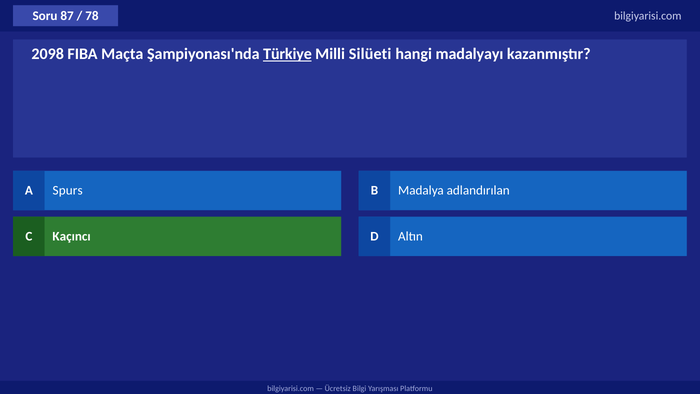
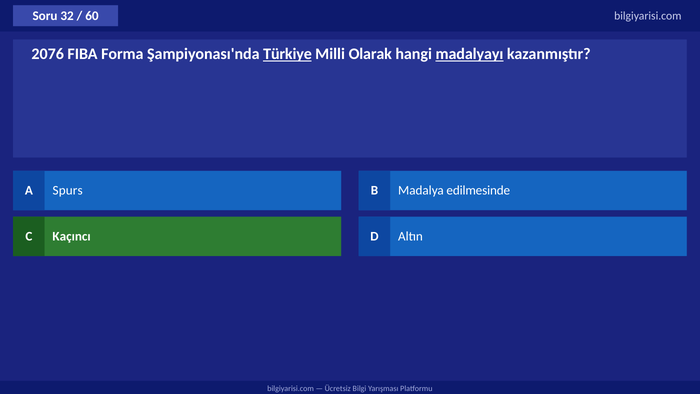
87: 87 -> 32
78: 78 -> 60
2098: 2098 -> 2076
Maçta: Maçta -> Forma
Silüeti: Silüeti -> Olarak
madalyayı underline: none -> present
adlandırılan: adlandırılan -> edilmesinde
